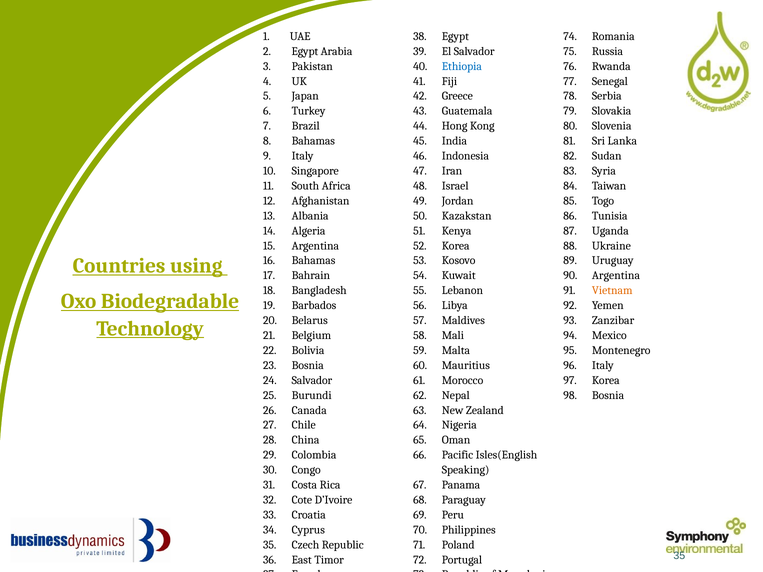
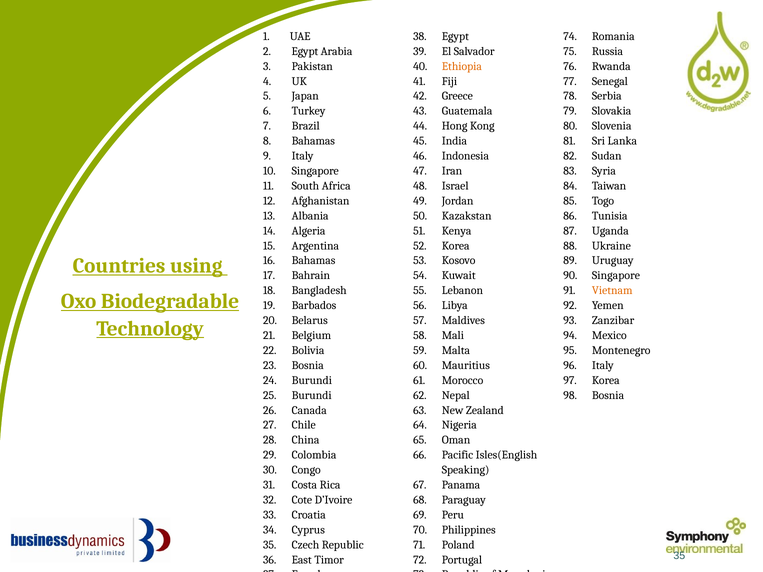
Ethiopia colour: blue -> orange
Argentina at (616, 276): Argentina -> Singapore
Salvador at (312, 380): Salvador -> Burundi
